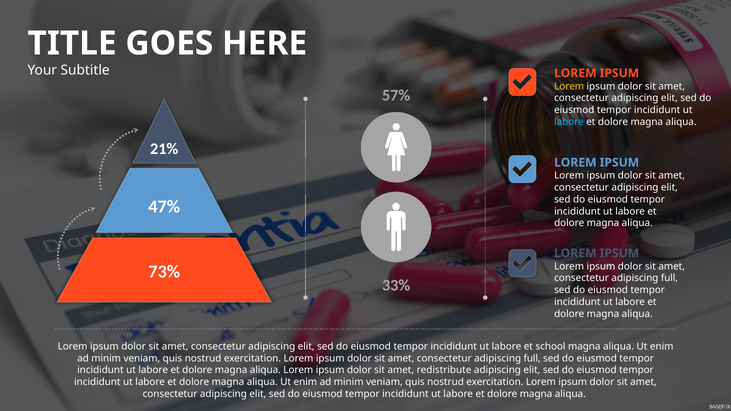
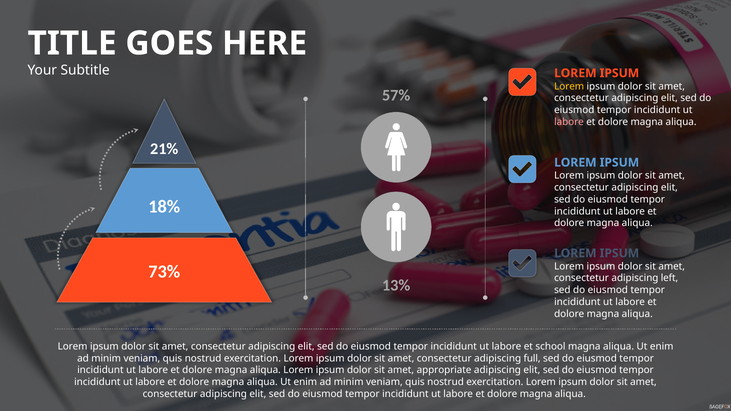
labore at (569, 122) colour: light blue -> pink
47%: 47% -> 18%
full at (669, 278): full -> left
33%: 33% -> 13%
redistribute: redistribute -> appropriate
